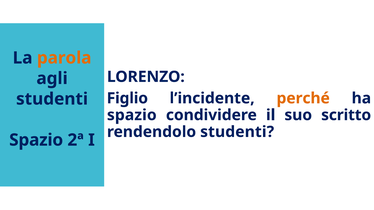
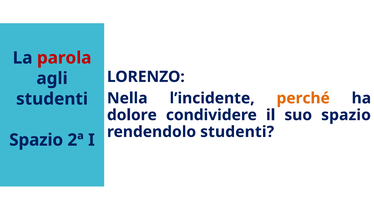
parola colour: orange -> red
Figlio: Figlio -> Nella
spazio at (132, 115): spazio -> dolore
suo scritto: scritto -> spazio
